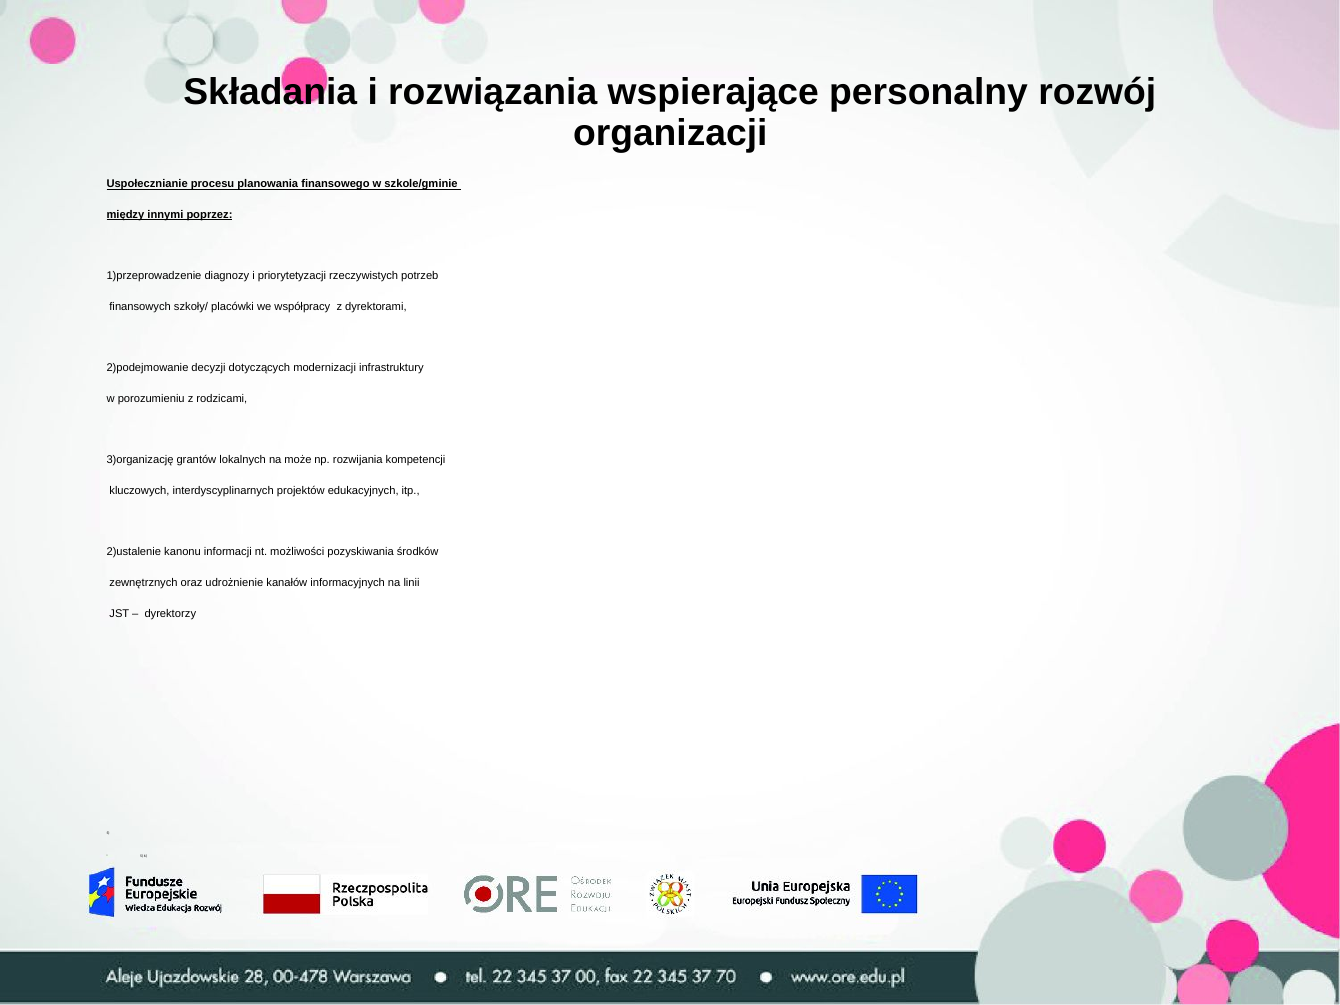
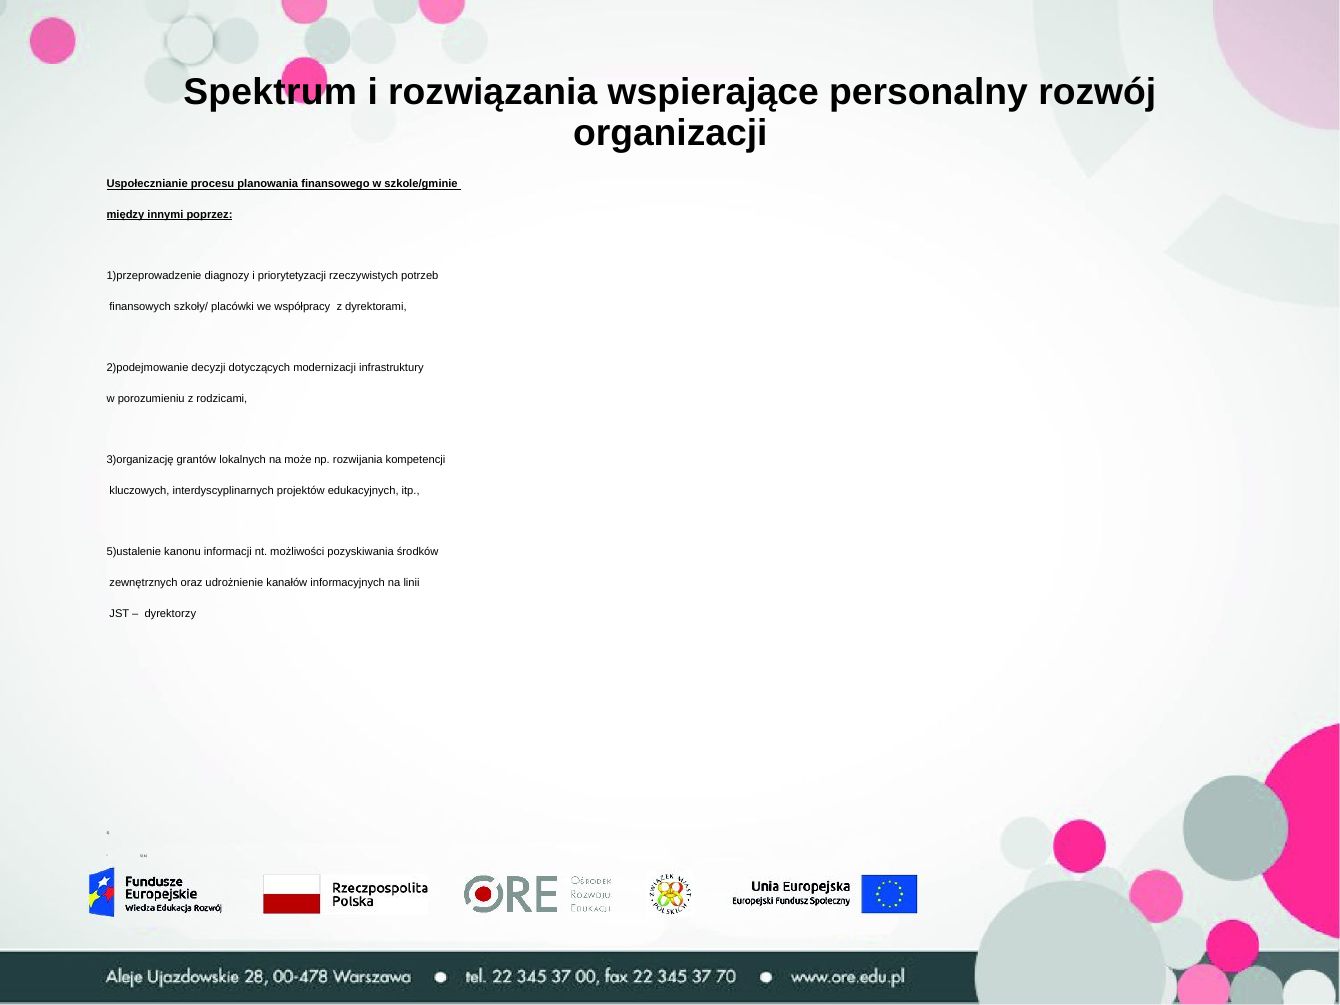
Składania: Składania -> Spektrum
2)ustalenie: 2)ustalenie -> 5)ustalenie
